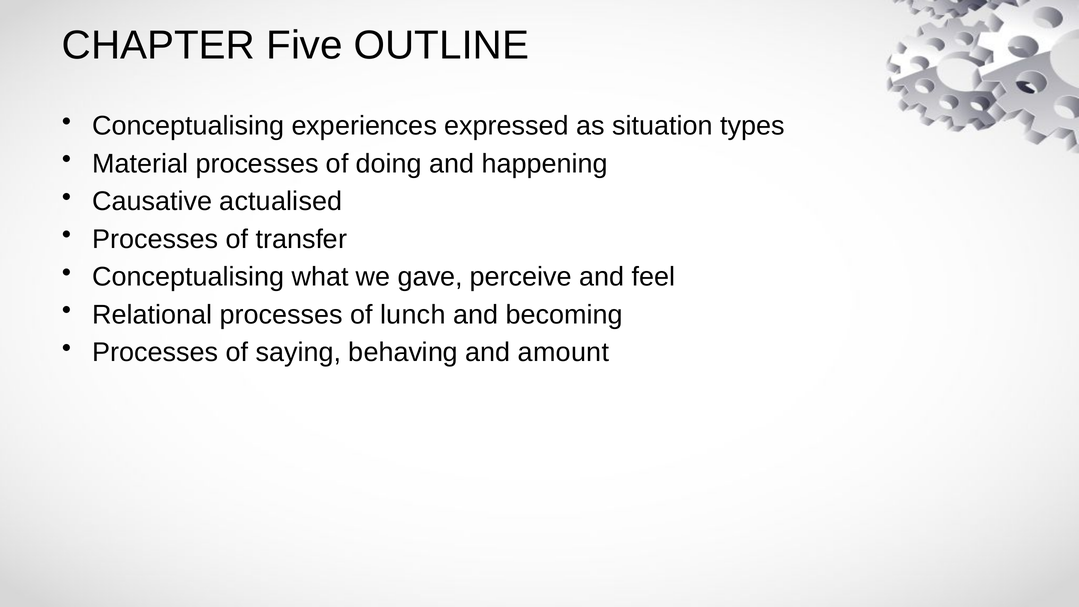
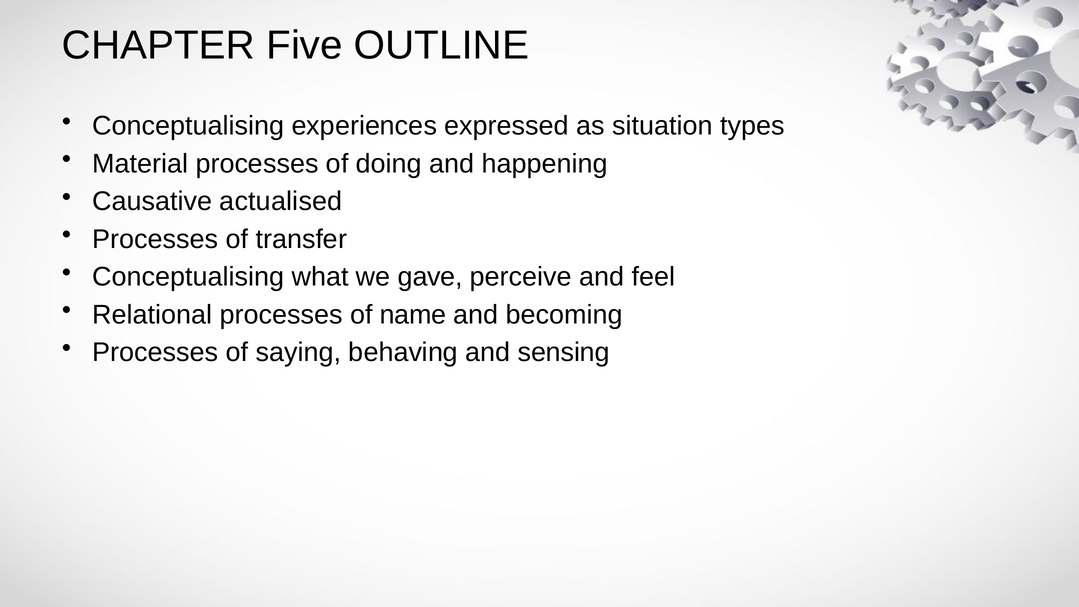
lunch: lunch -> name
amount: amount -> sensing
